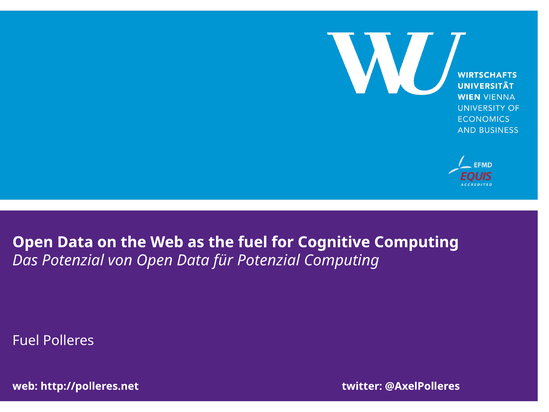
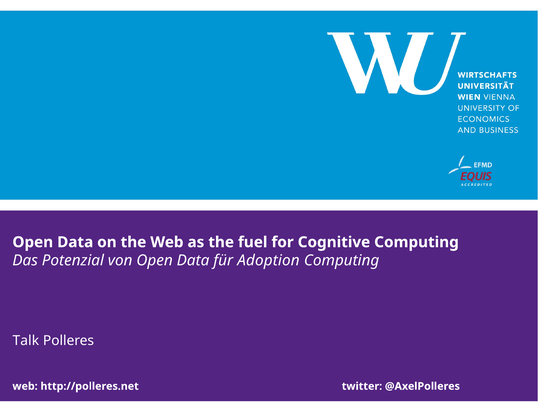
für Potenzial: Potenzial -> Adoption
Fuel at (26, 340): Fuel -> Talk
